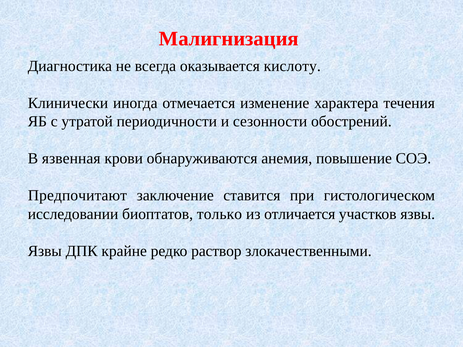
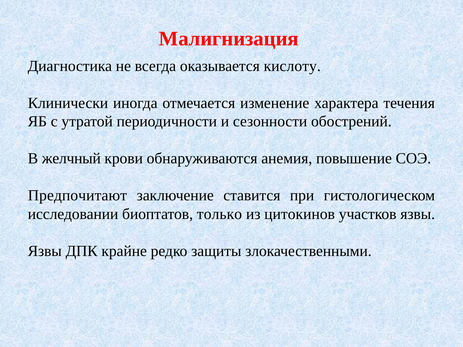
язвенная: язвенная -> желчный
отличается: отличается -> цитокинов
раствор: раствор -> защиты
